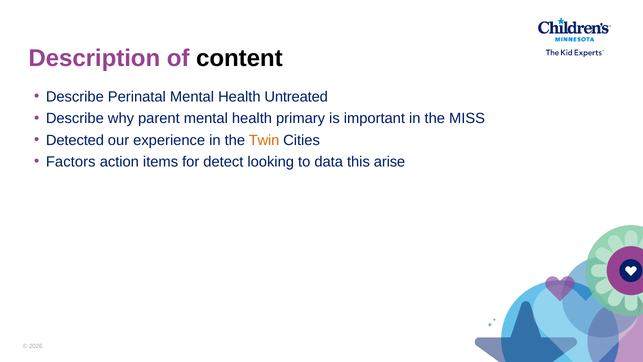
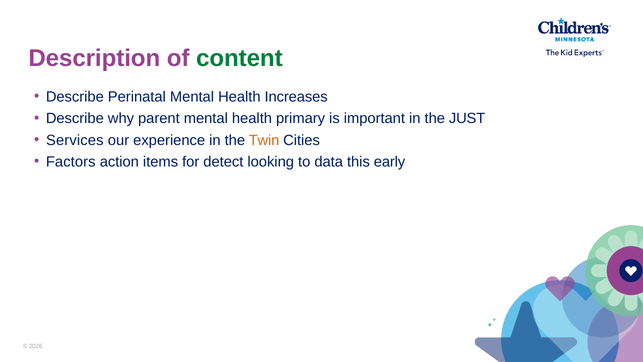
content colour: black -> green
Untreated: Untreated -> Increases
MISS: MISS -> JUST
Detected: Detected -> Services
arise: arise -> early
